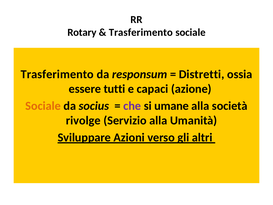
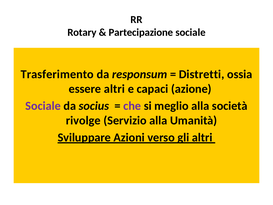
Trasferimento at (141, 32): Trasferimento -> Partecipazione
essere tutti: tutti -> altri
Sociale at (43, 106) colour: orange -> purple
umane: umane -> meglio
